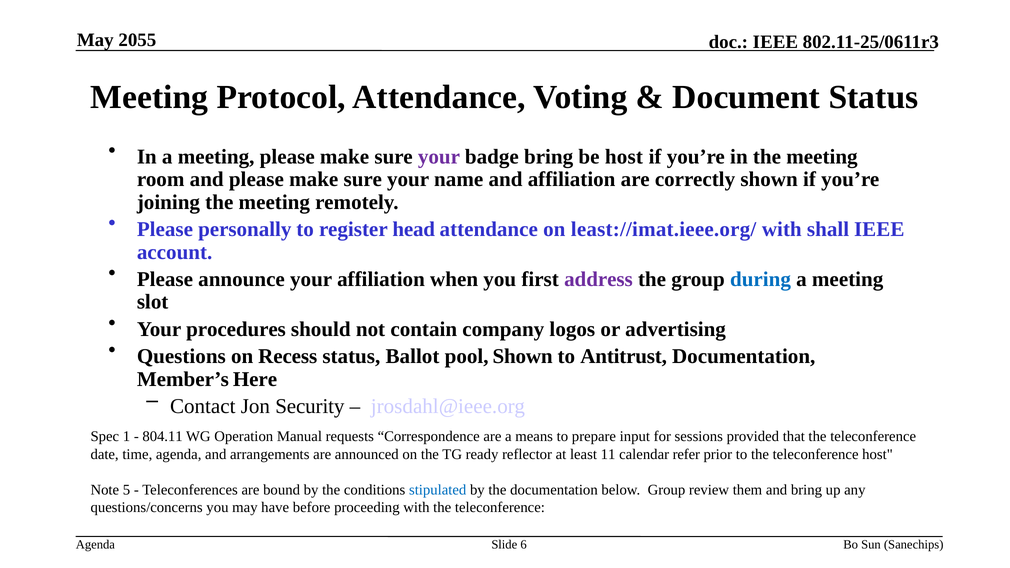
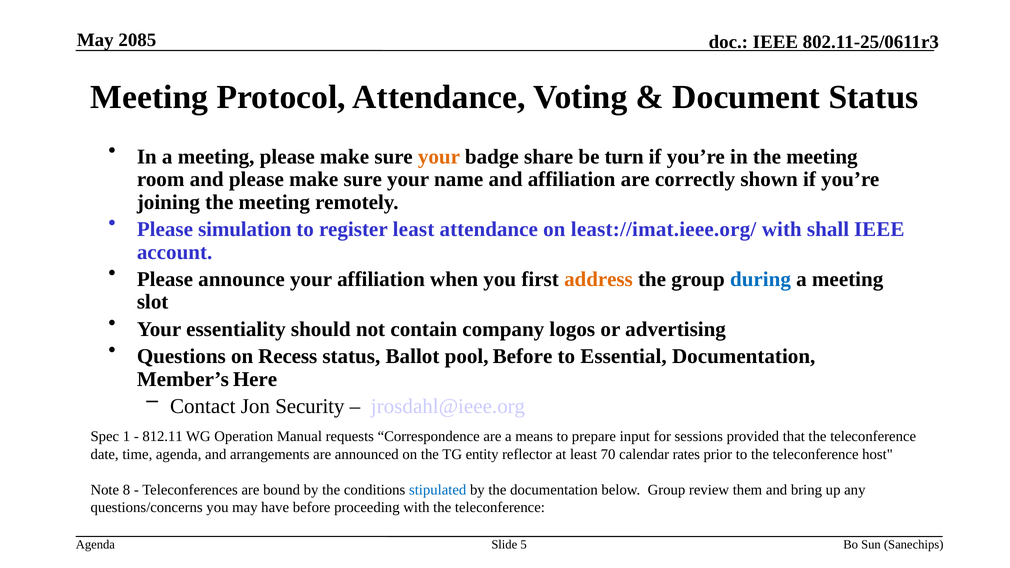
2055: 2055 -> 2085
your at (439, 157) colour: purple -> orange
badge bring: bring -> share
be host: host -> turn
personally: personally -> simulation
register head: head -> least
address colour: purple -> orange
procedures: procedures -> essentiality
pool Shown: Shown -> Before
Antitrust: Antitrust -> Essential
804.11: 804.11 -> 812.11
ready: ready -> entity
11: 11 -> 70
refer: refer -> rates
5: 5 -> 8
6: 6 -> 5
